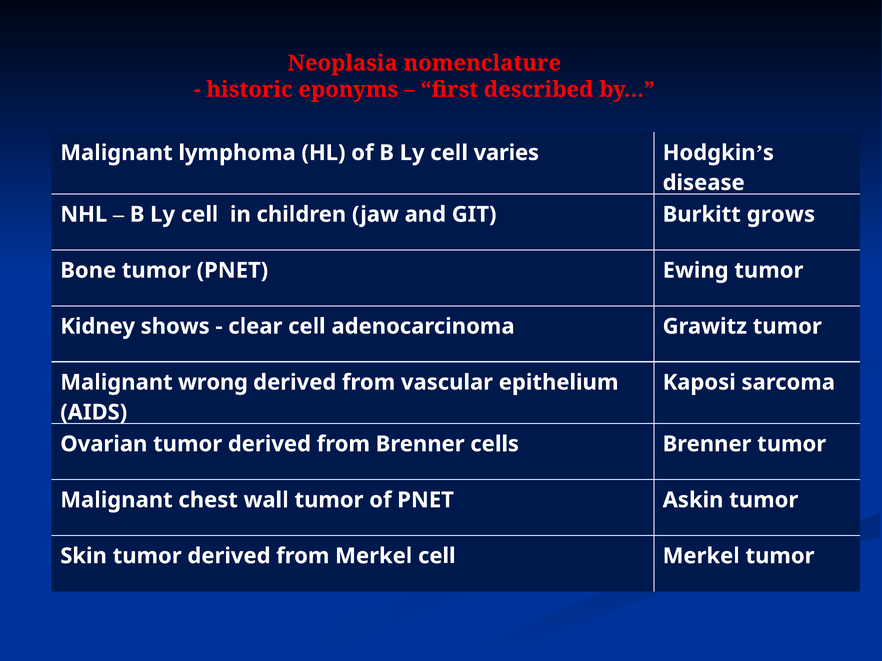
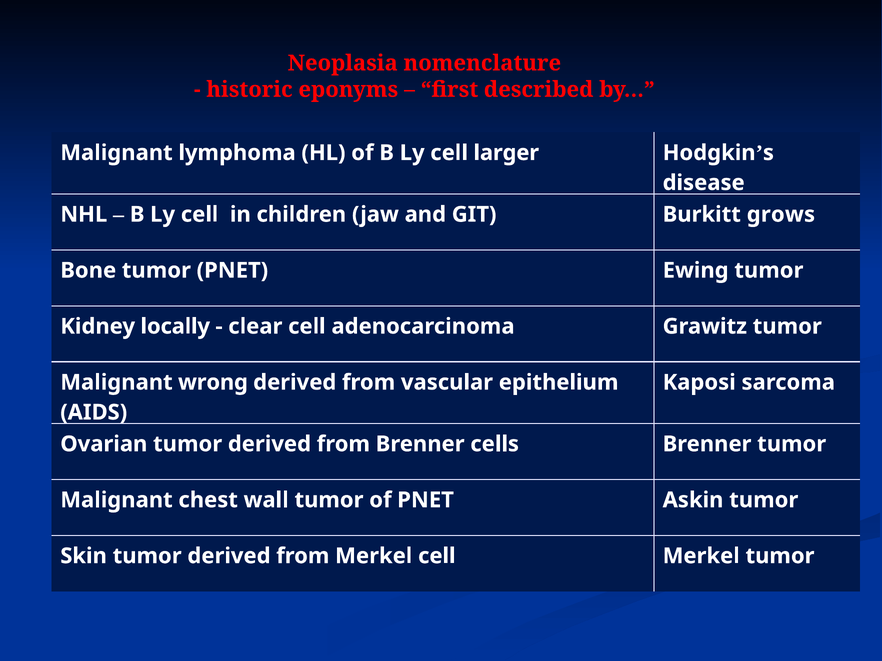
varies: varies -> larger
shows: shows -> locally
